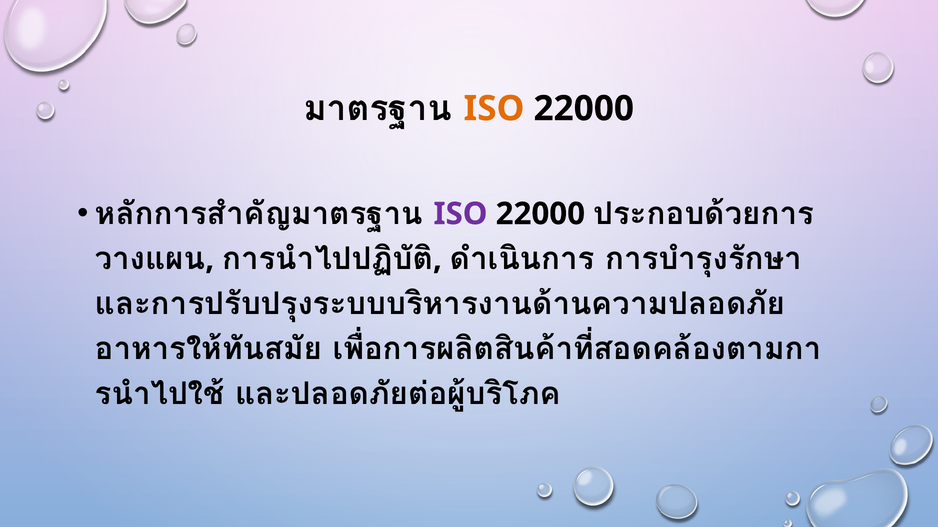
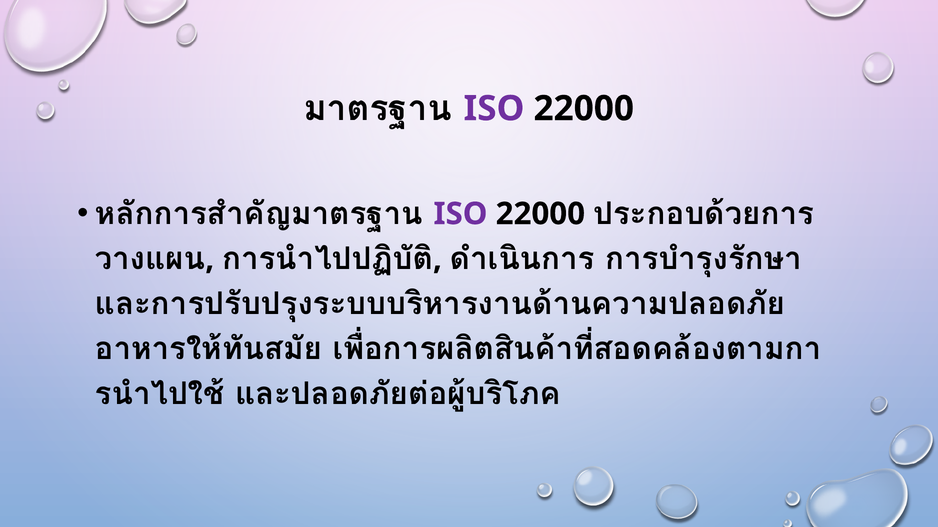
ISO at (494, 109) colour: orange -> purple
